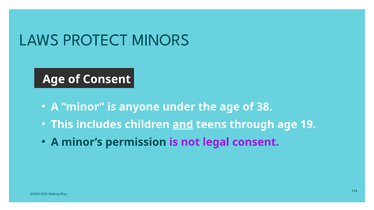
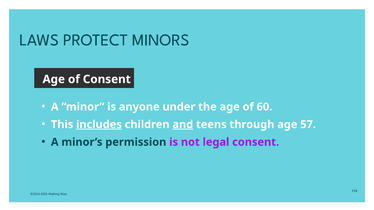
38: 38 -> 60
includes underline: none -> present
19: 19 -> 57
